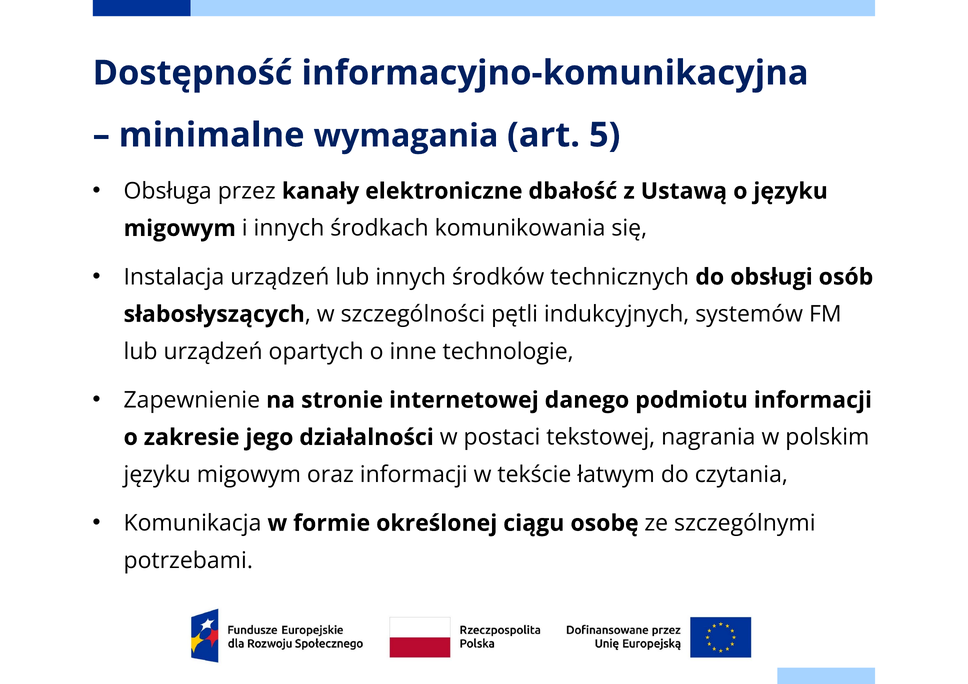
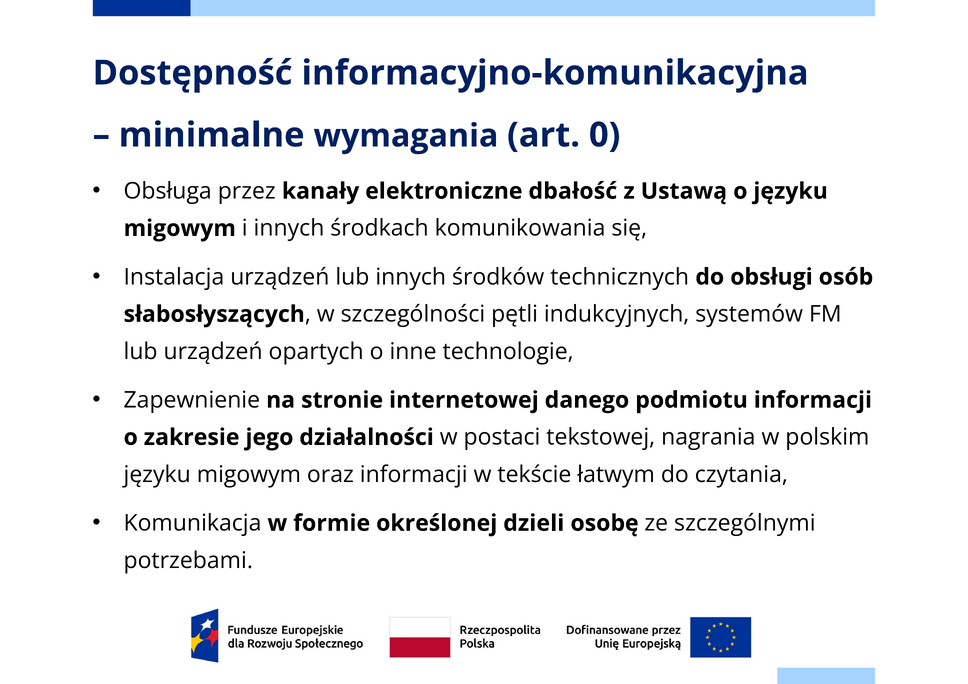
5: 5 -> 0
ciągu: ciągu -> dzieli
